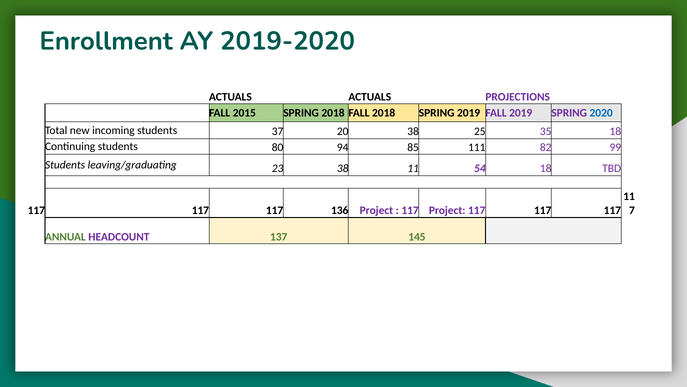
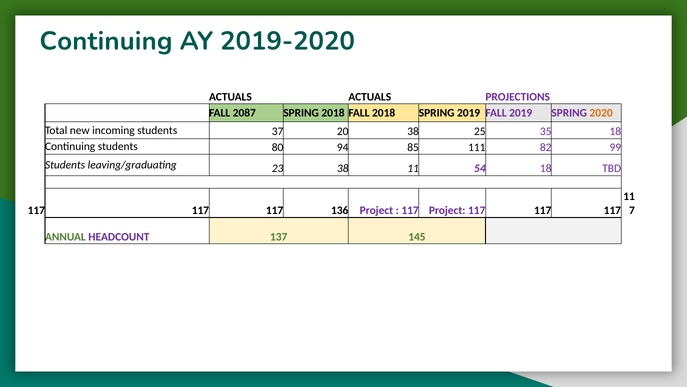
Enrollment at (106, 41): Enrollment -> Continuing
2015: 2015 -> 2087
2020 colour: blue -> orange
